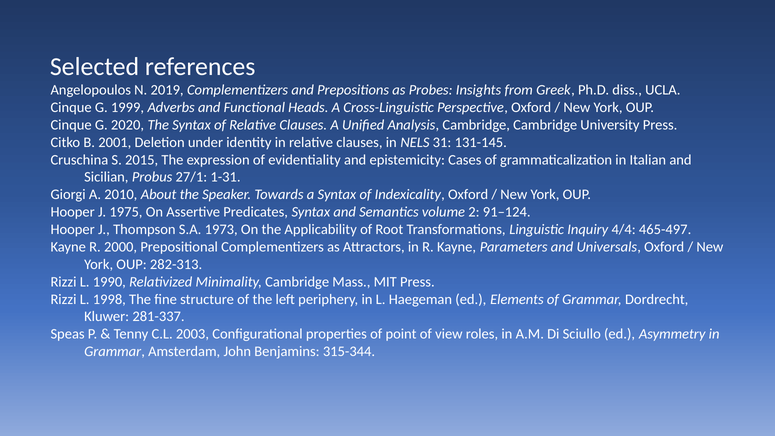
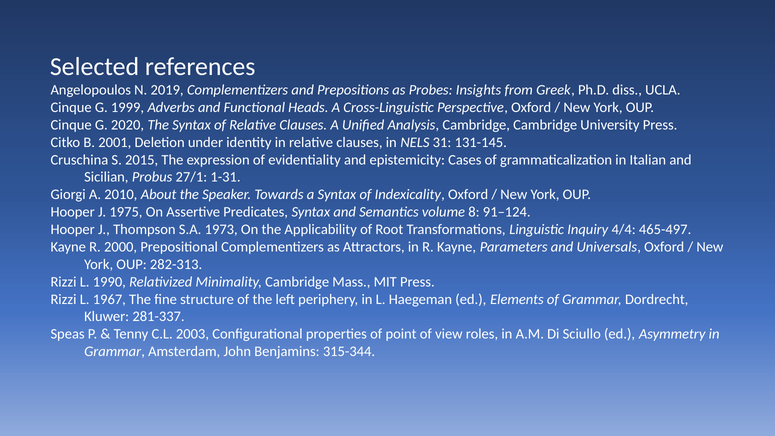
2: 2 -> 8
1998: 1998 -> 1967
